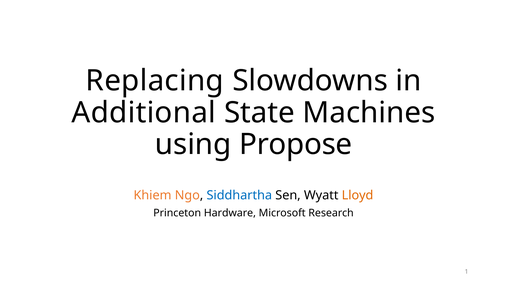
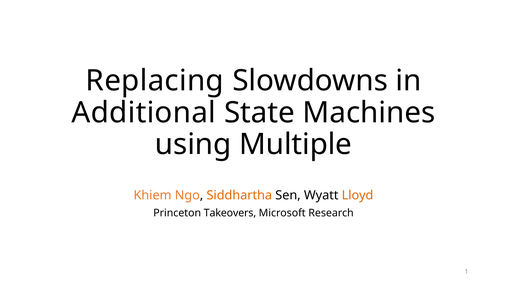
Propose: Propose -> Multiple
Siddhartha colour: blue -> orange
Hardware: Hardware -> Takeovers
